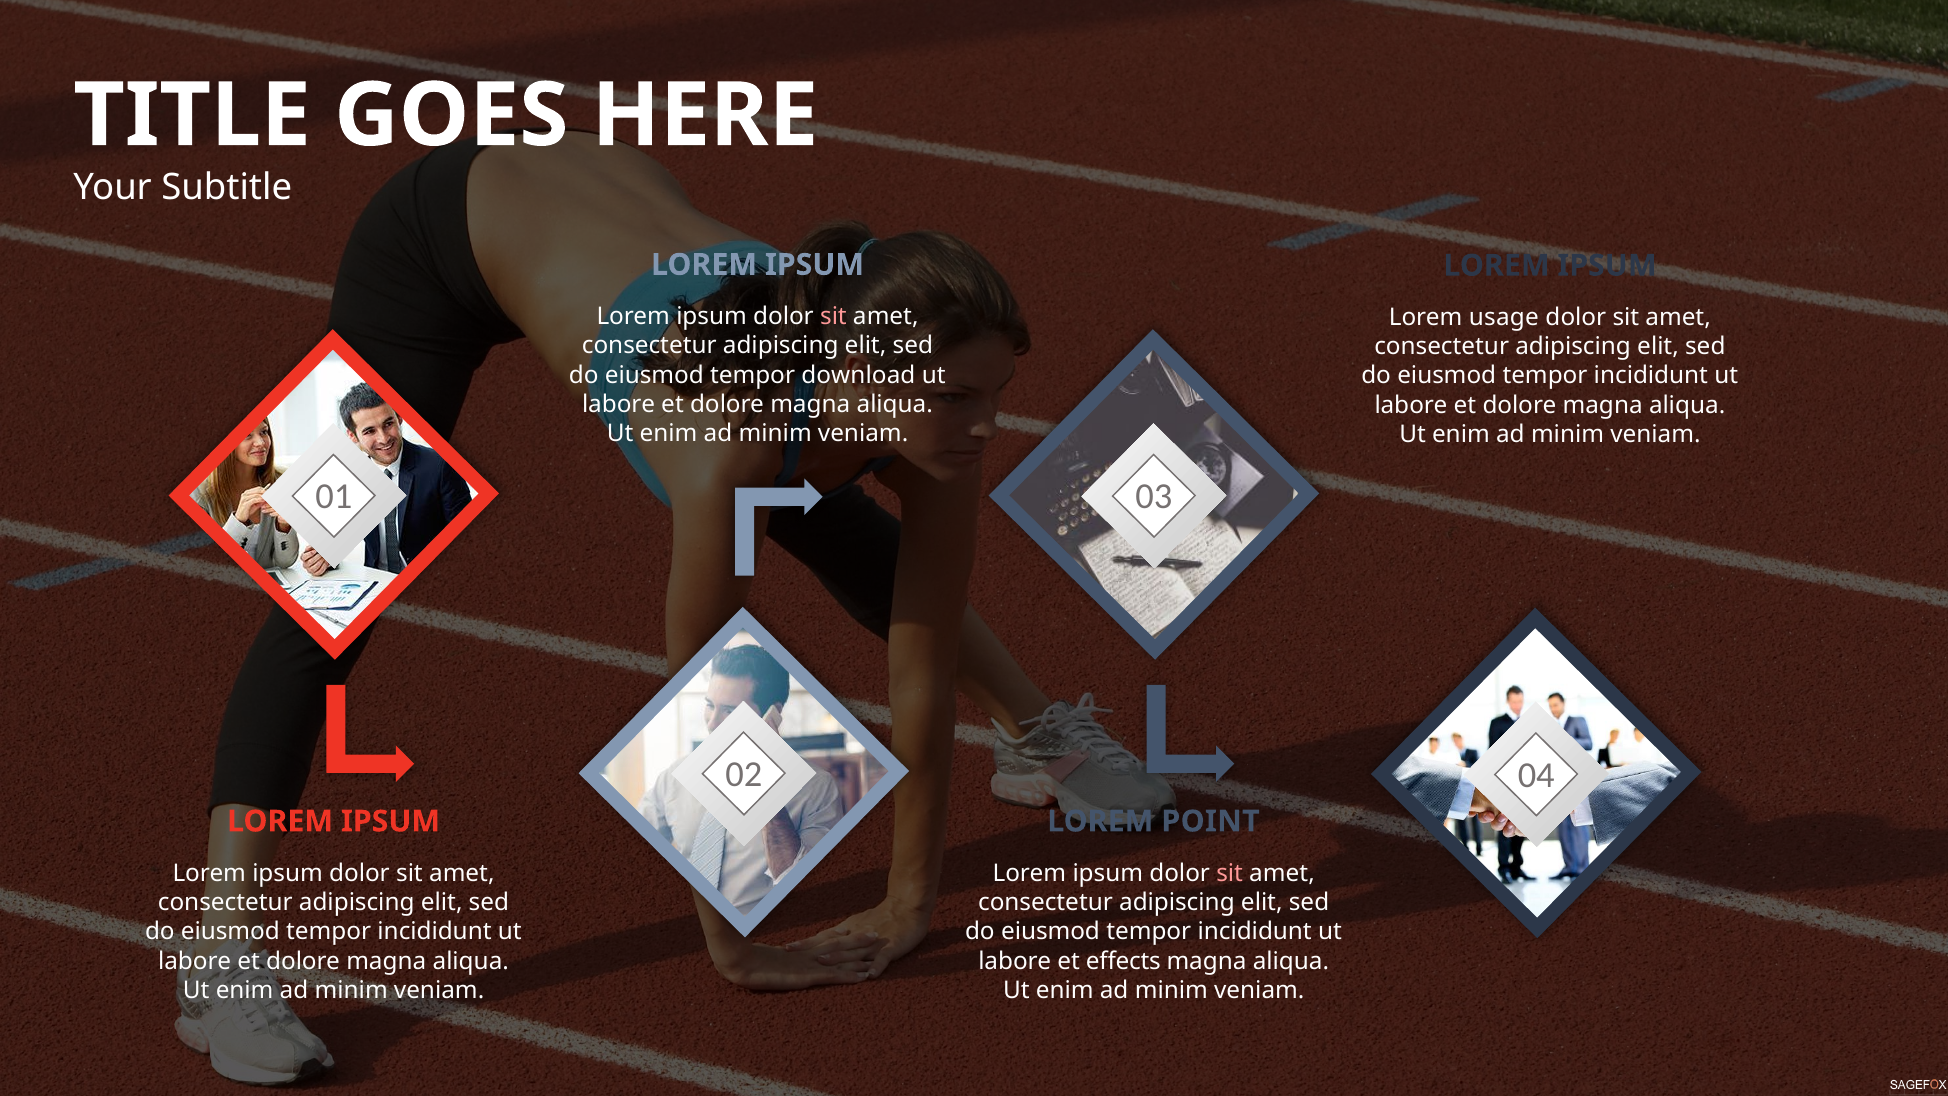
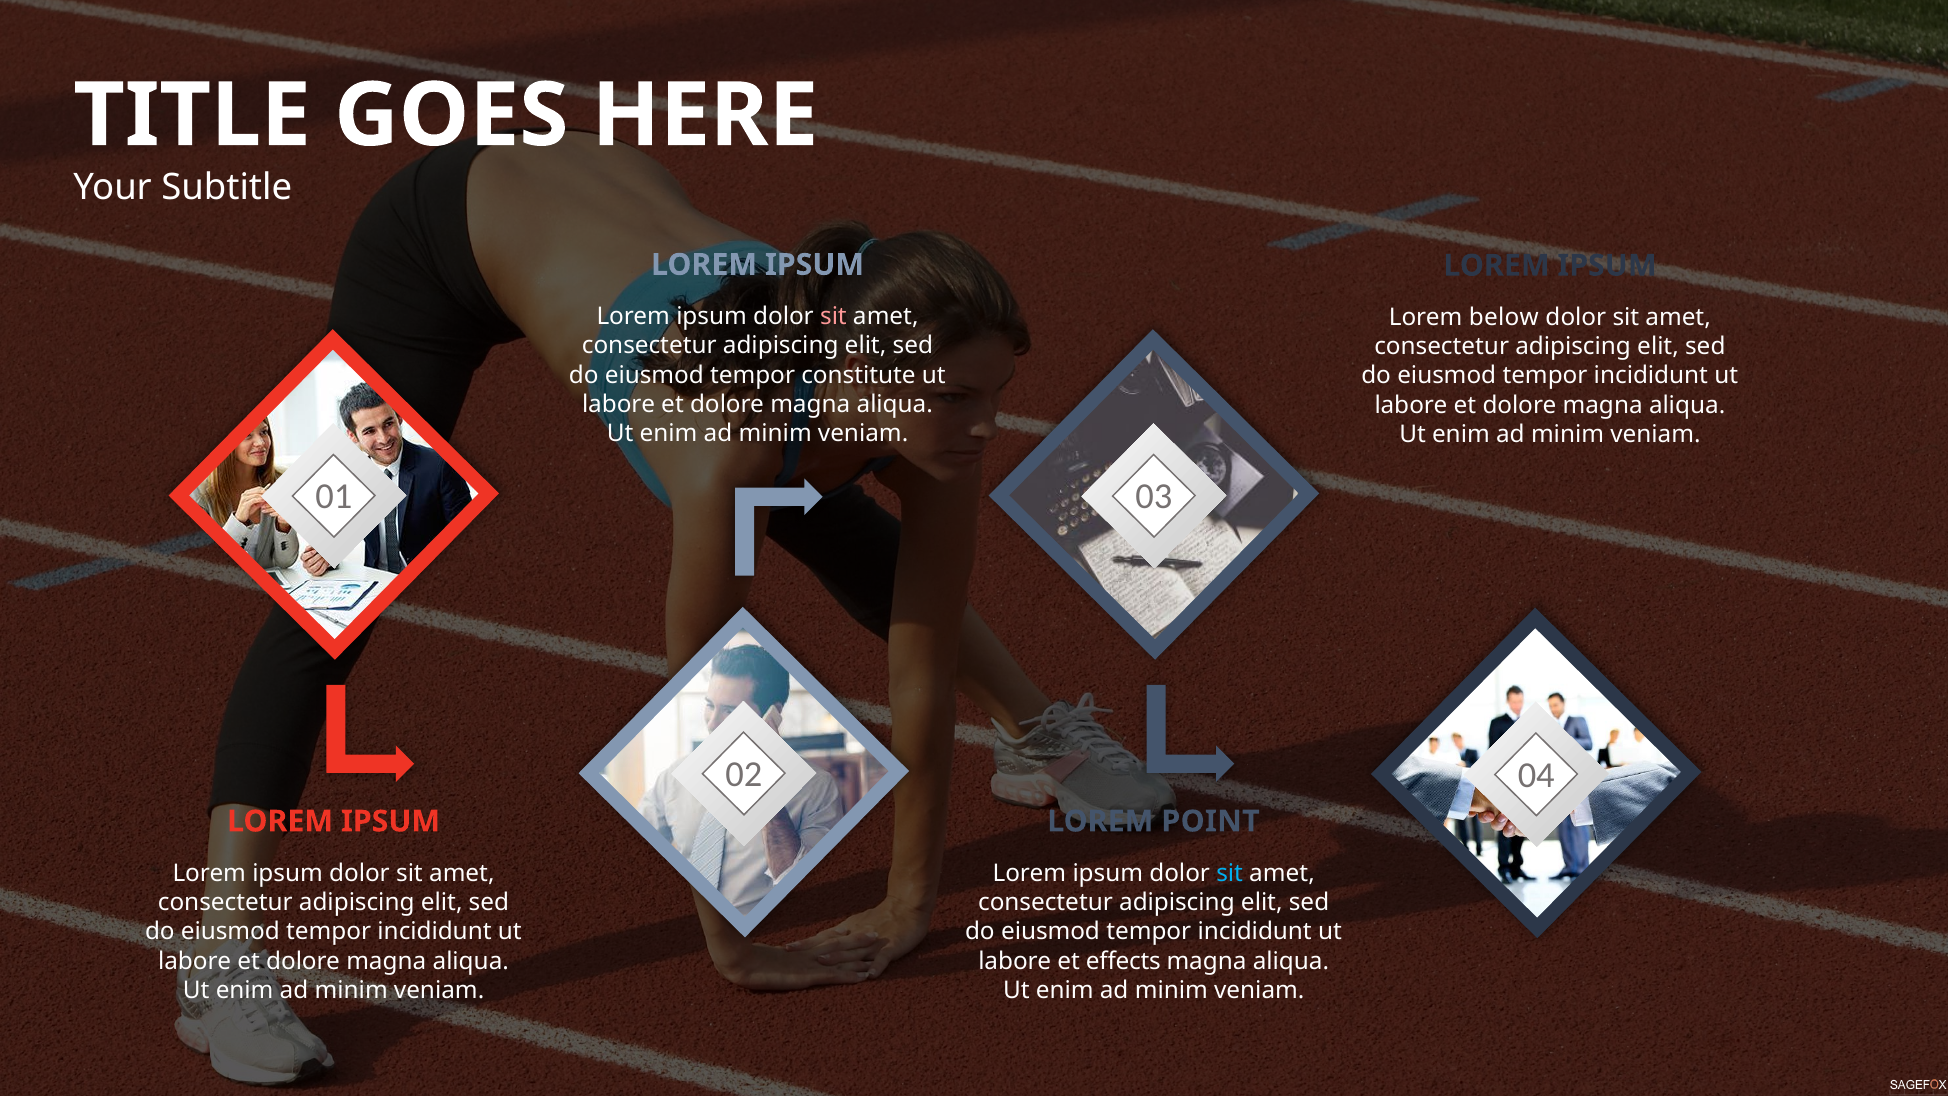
usage: usage -> below
download: download -> constitute
sit at (1230, 873) colour: pink -> light blue
